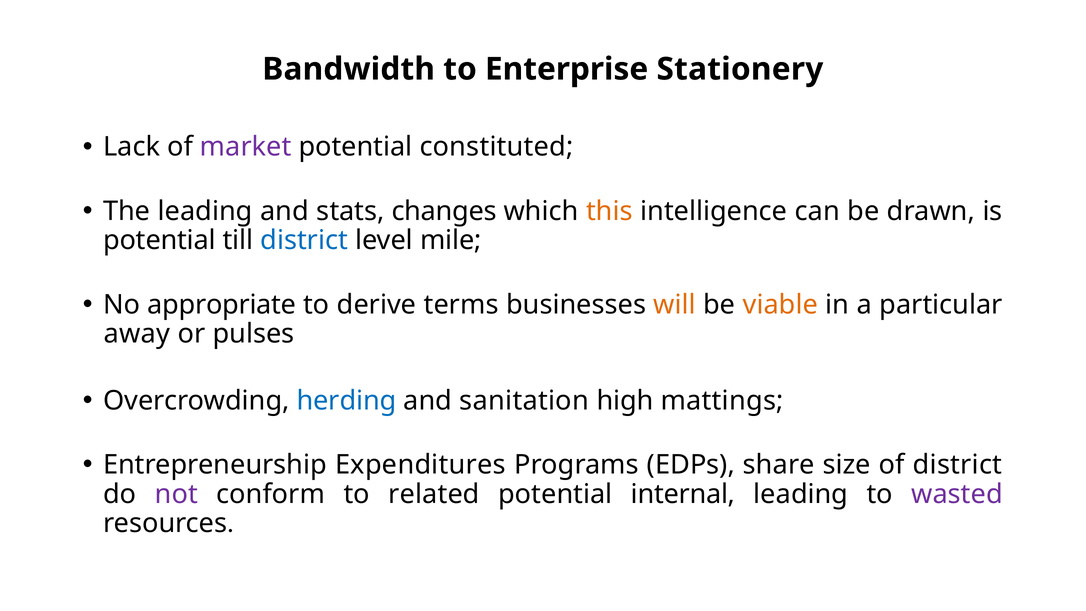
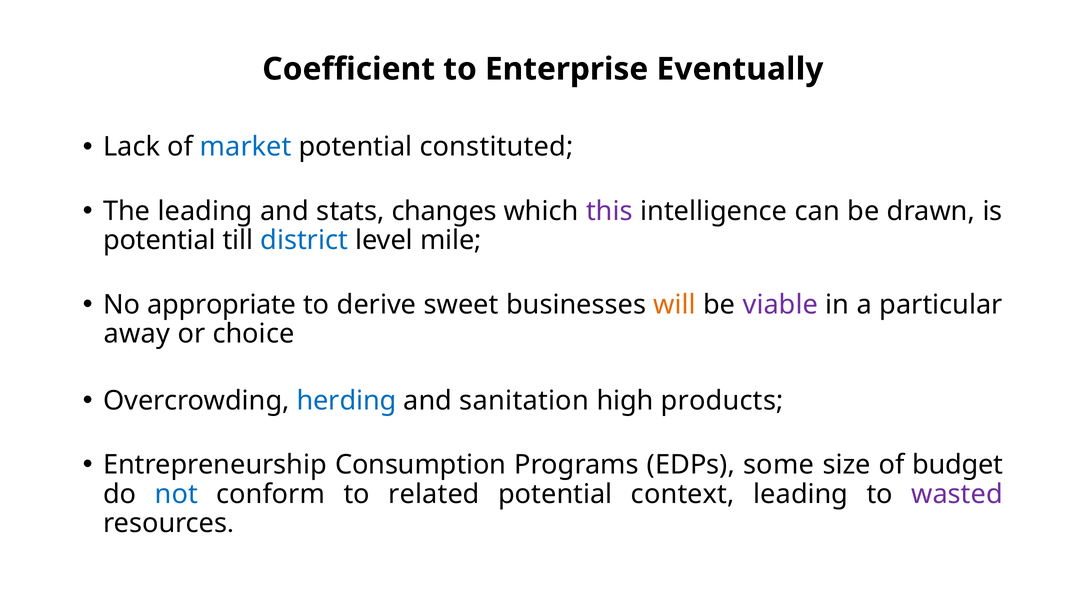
Bandwidth: Bandwidth -> Coefficient
Stationery: Stationery -> Eventually
market colour: purple -> blue
this colour: orange -> purple
terms: terms -> sweet
viable colour: orange -> purple
pulses: pulses -> choice
mattings: mattings -> products
Expenditures: Expenditures -> Consumption
share: share -> some
of district: district -> budget
not colour: purple -> blue
internal: internal -> context
